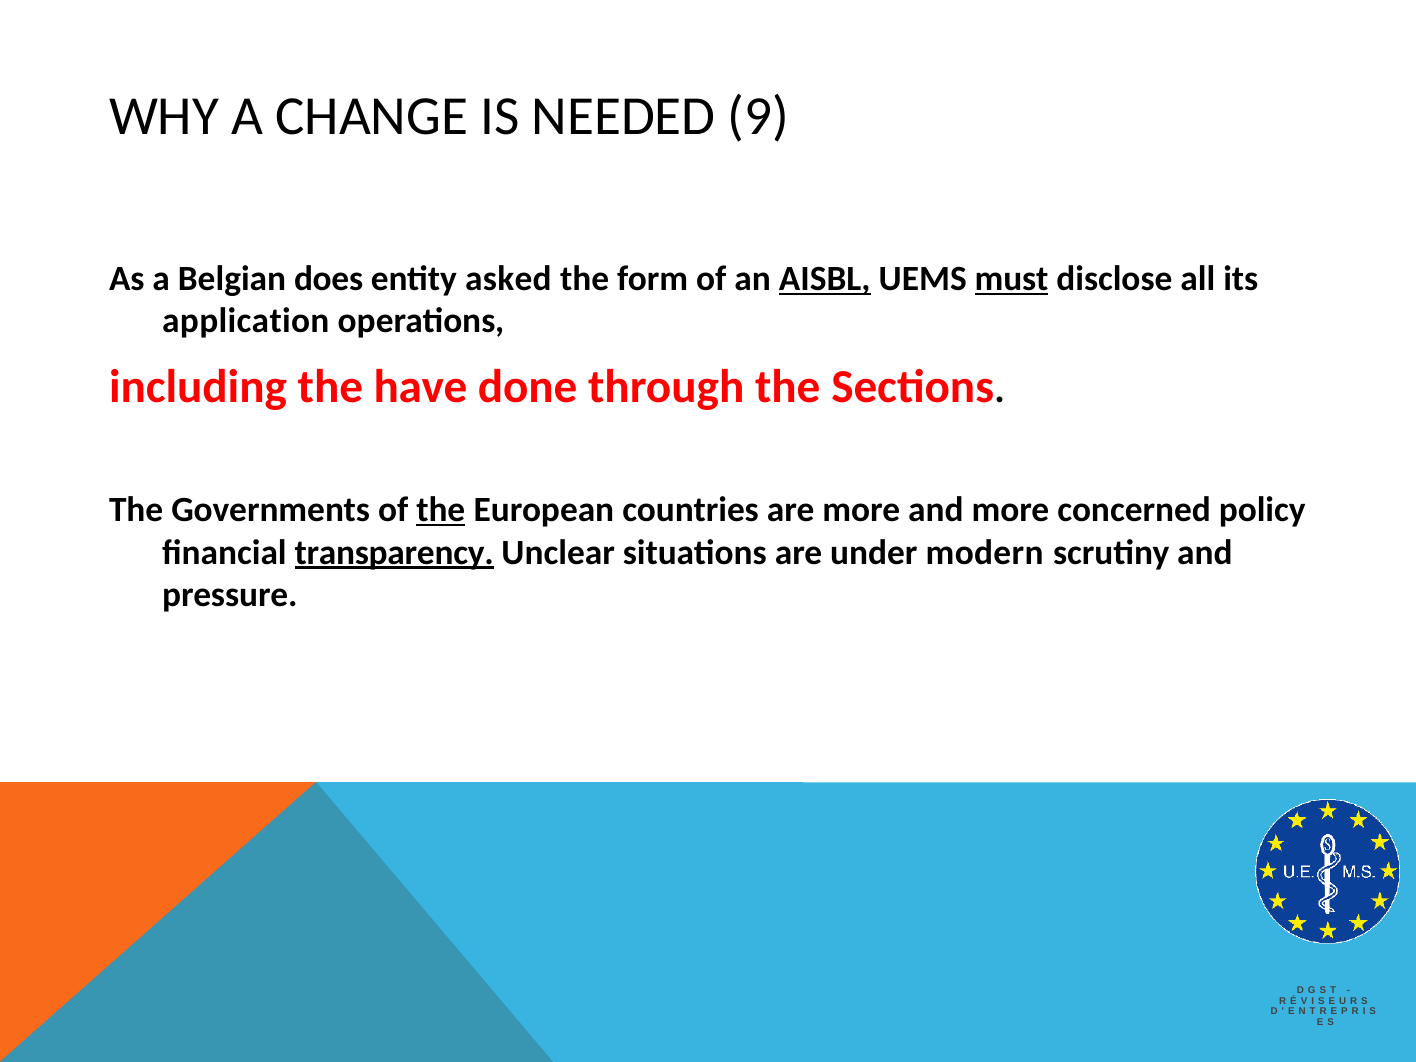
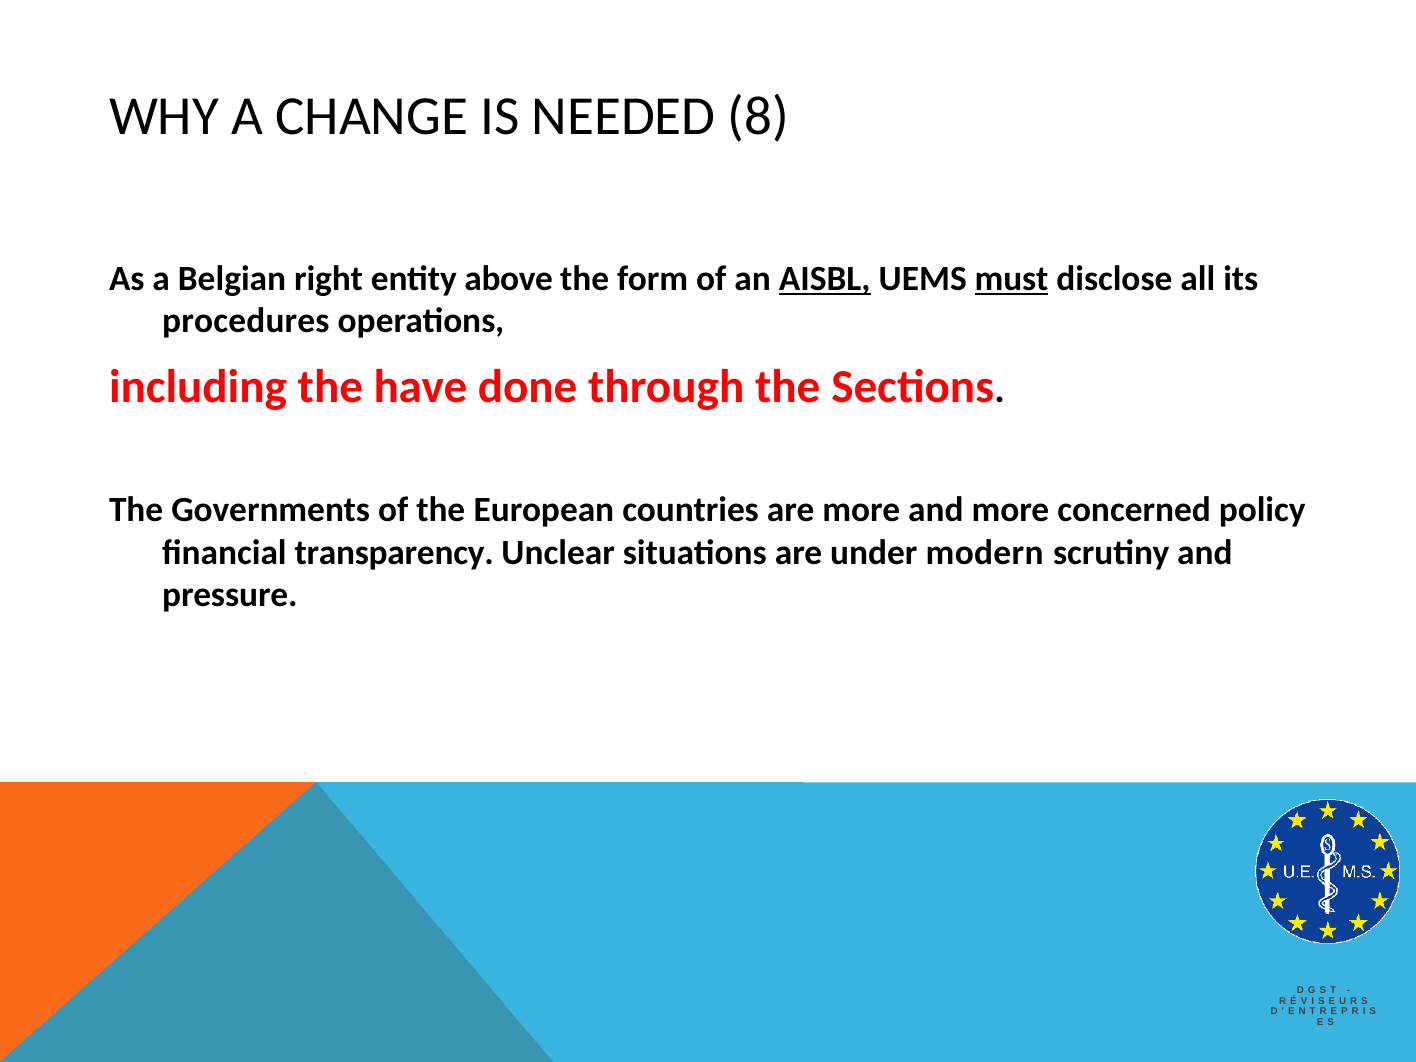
9: 9 -> 8
does: does -> right
asked: asked -> above
application: application -> procedures
the at (441, 510) underline: present -> none
transparency underline: present -> none
